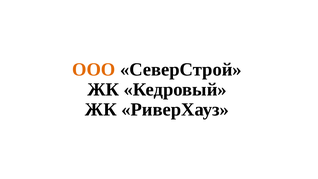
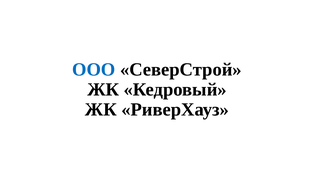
ООО colour: orange -> blue
